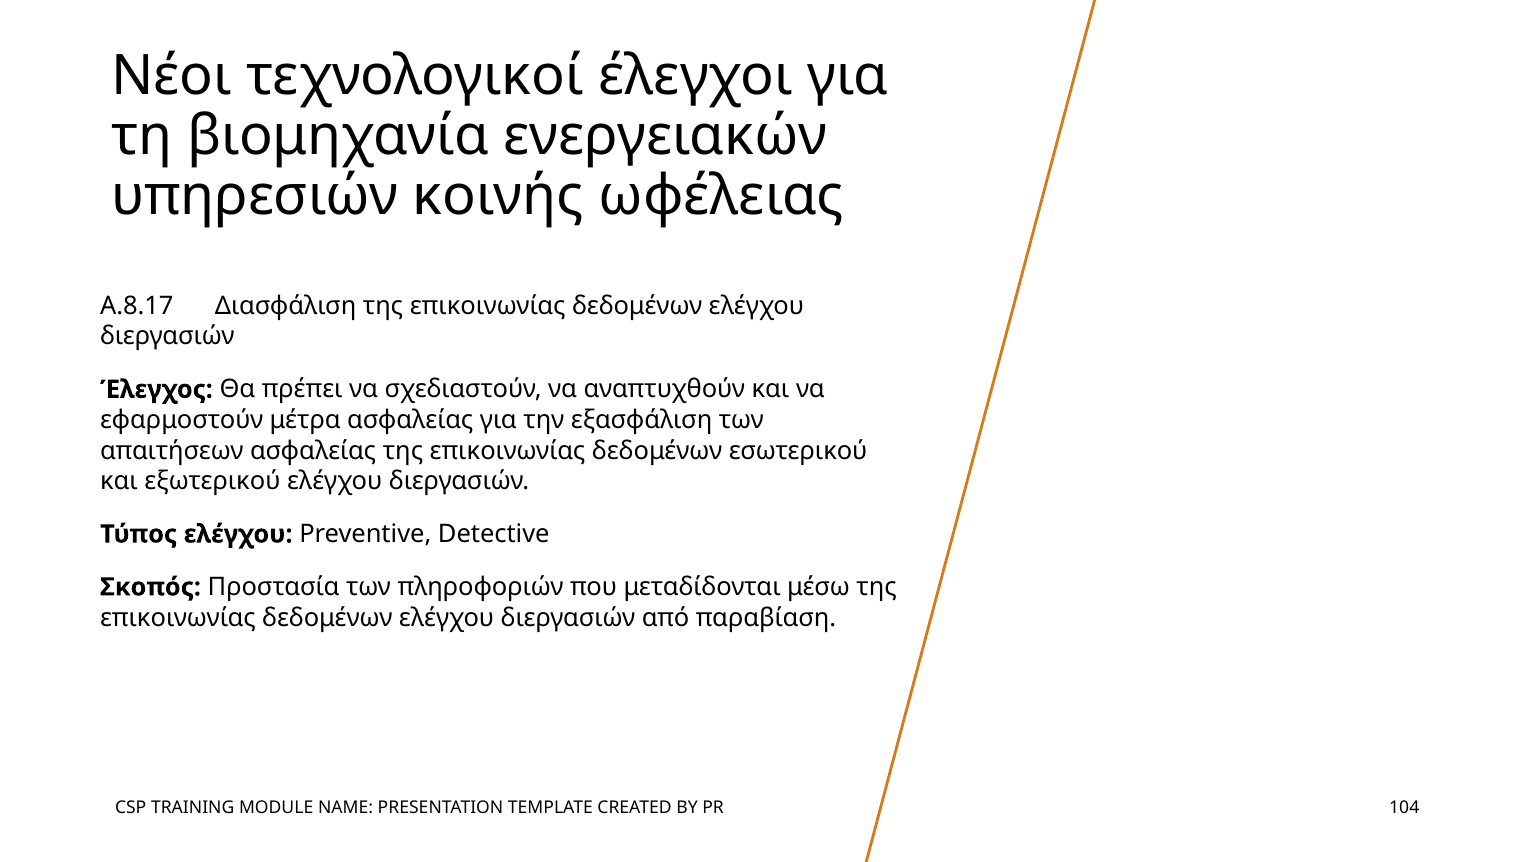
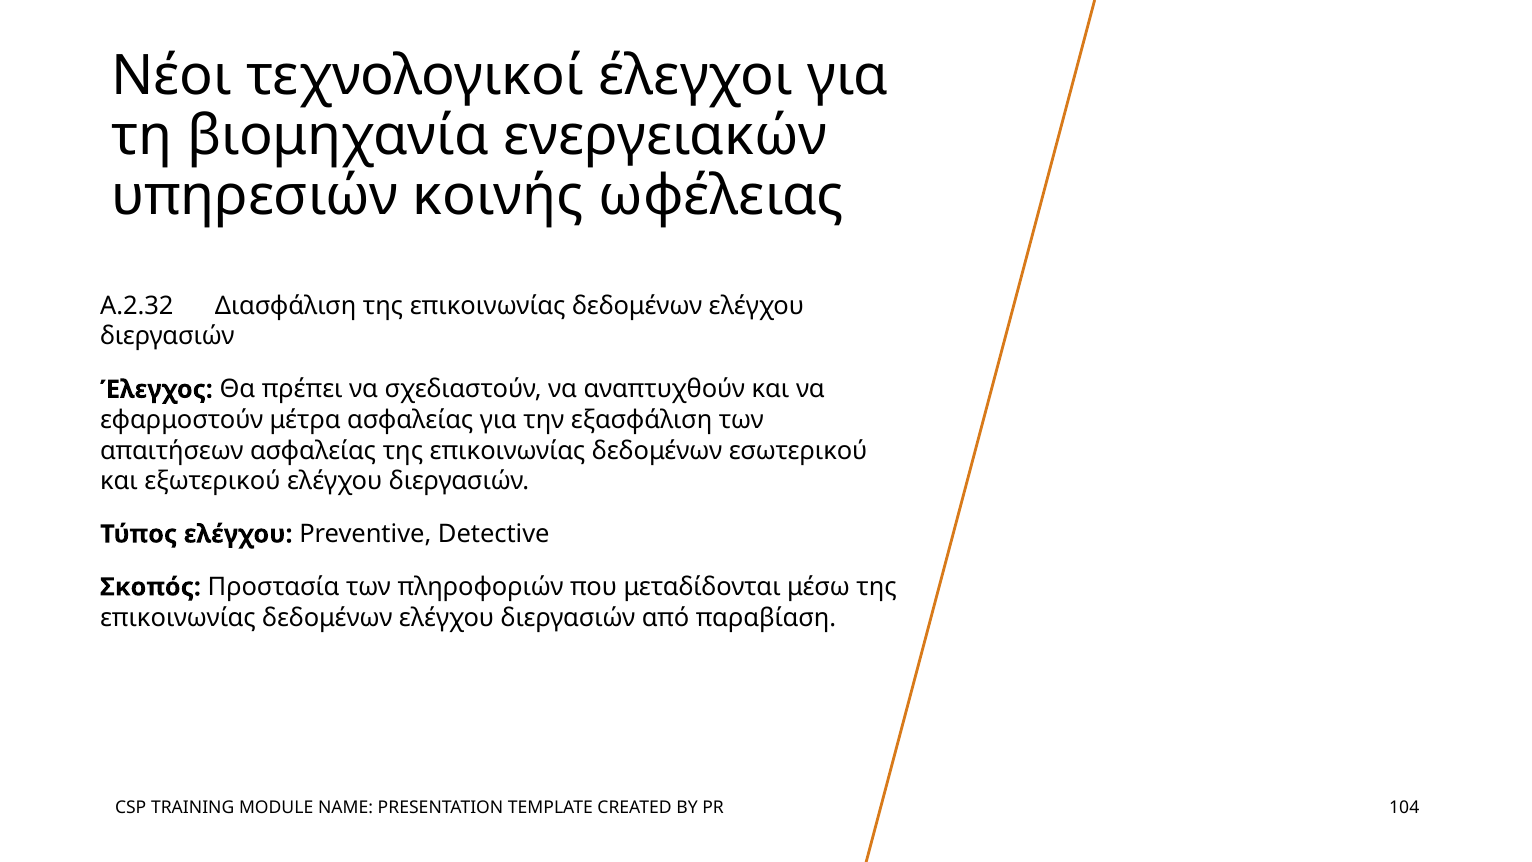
A.8.17: A.8.17 -> A.2.32
